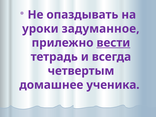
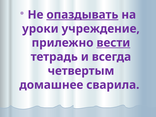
опаздывать underline: none -> present
задуманное: задуманное -> учреждение
ученика: ученика -> сварила
